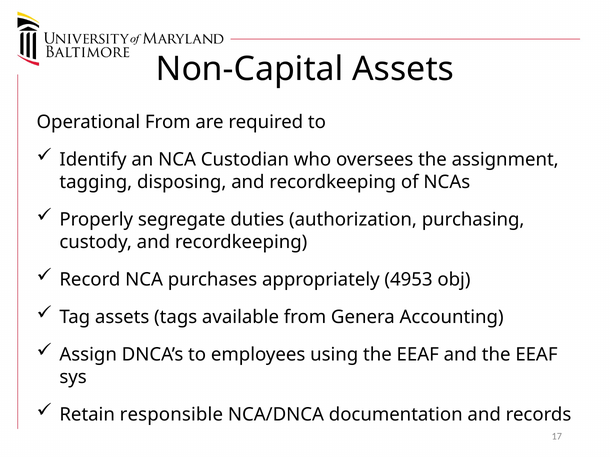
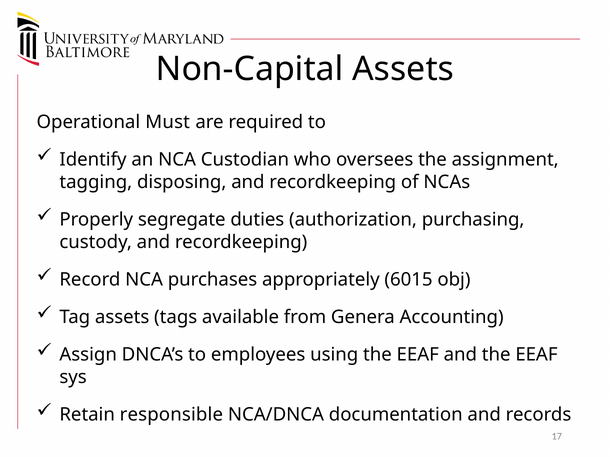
Operational From: From -> Must
4953: 4953 -> 6015
